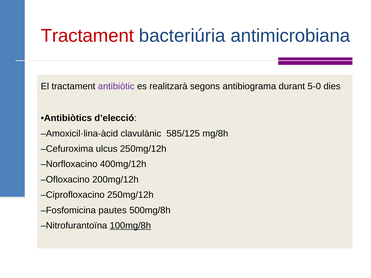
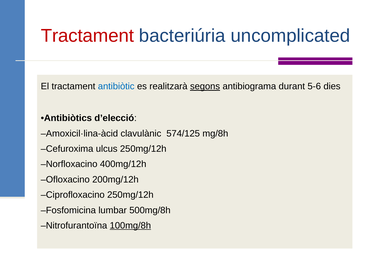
antimicrobiana: antimicrobiana -> uncomplicated
antibiòtic colour: purple -> blue
segons underline: none -> present
5-0: 5-0 -> 5-6
585/125: 585/125 -> 574/125
pautes: pautes -> lumbar
